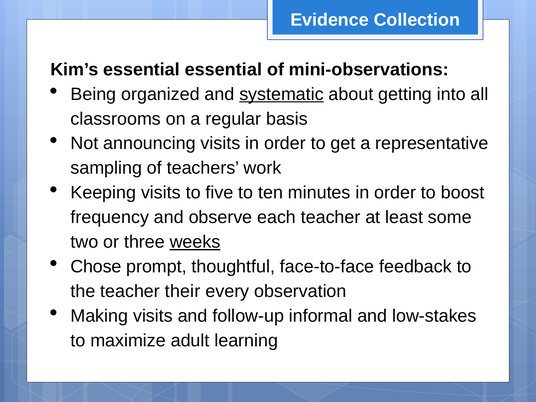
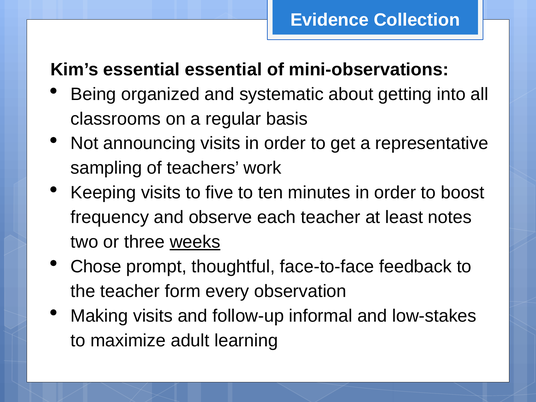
systematic underline: present -> none
some: some -> notes
their: their -> form
